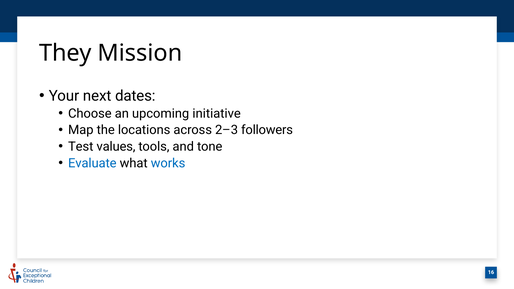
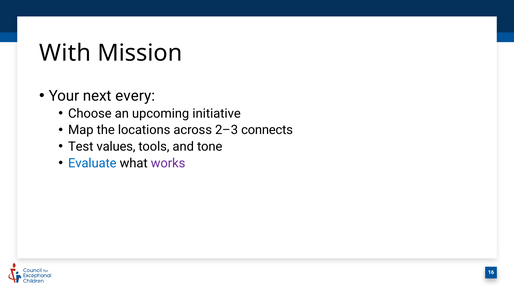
They: They -> With
dates: dates -> every
followers: followers -> connects
works colour: blue -> purple
